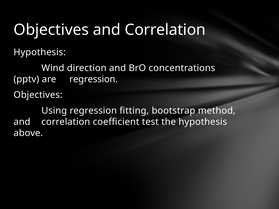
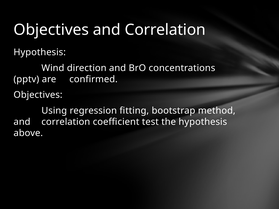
are regression: regression -> confirmed
